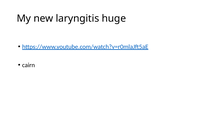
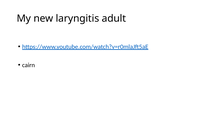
huge: huge -> adult
